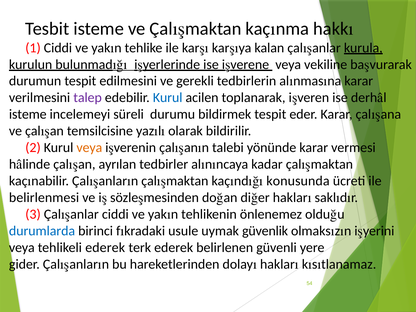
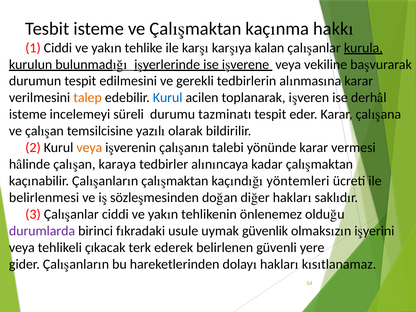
talep colour: purple -> orange
bildirmek: bildirmek -> tazminatı
ayrılan: ayrılan -> karaya
konusunda: konusunda -> yöntemleri
durumlarda colour: blue -> purple
tehlikeli ederek: ederek -> çıkacak
